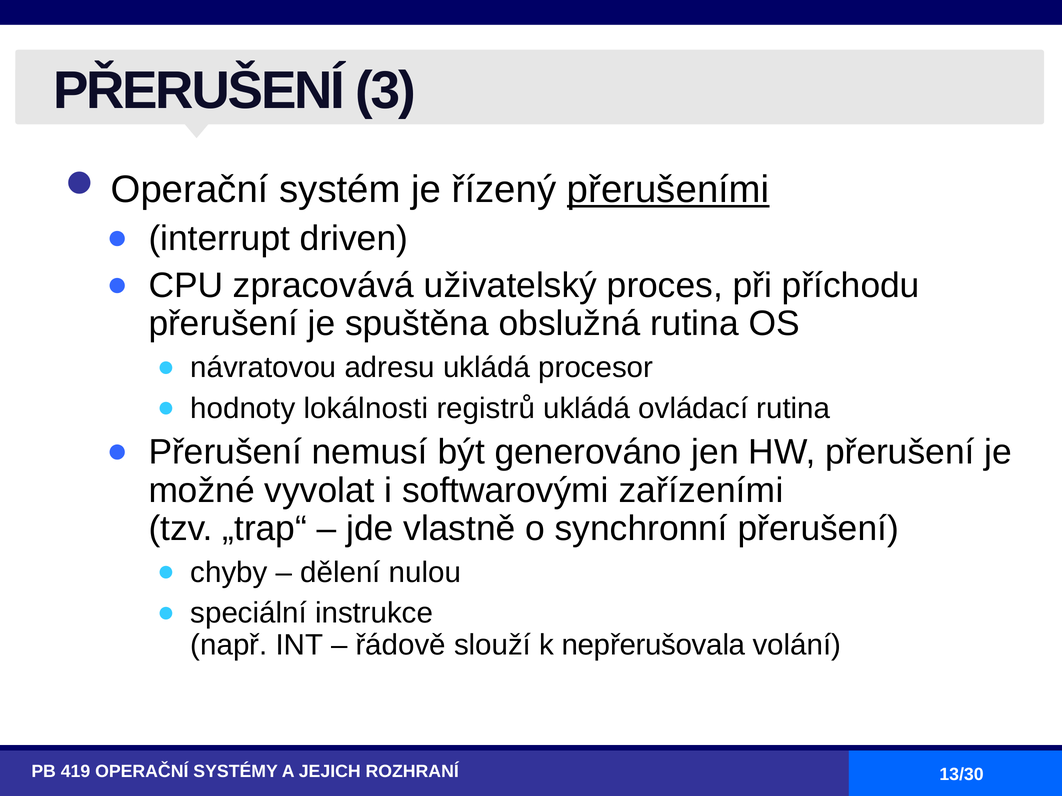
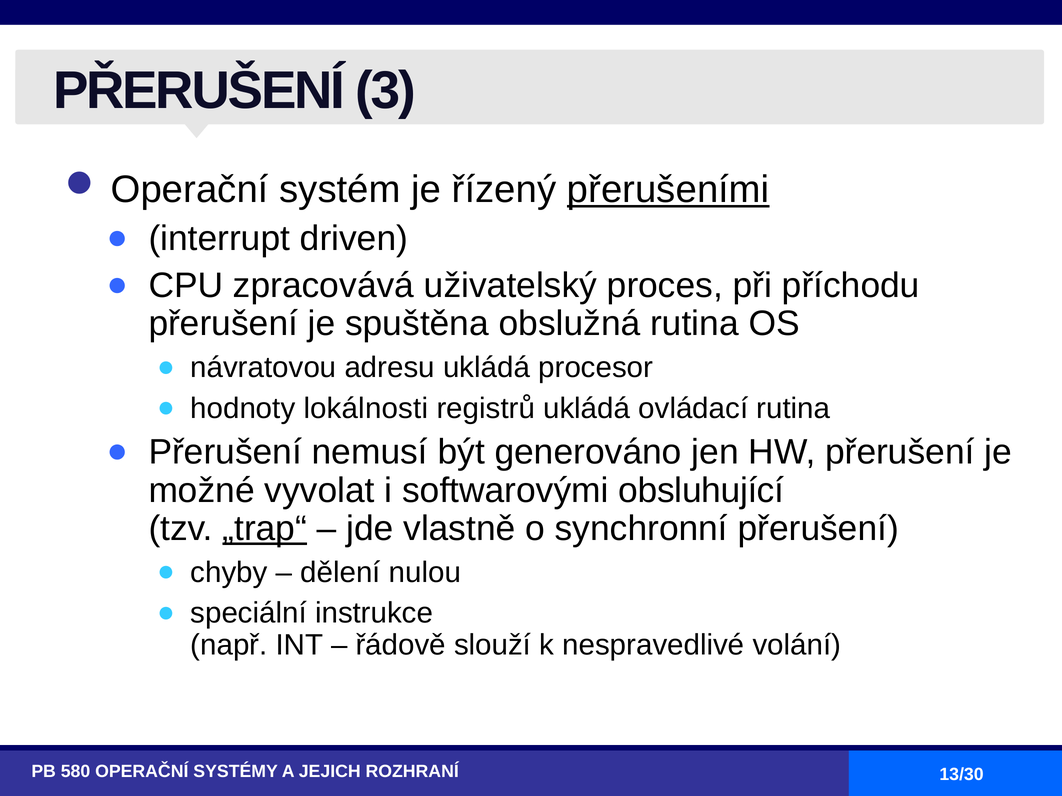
zařízeními: zařízeními -> obsluhující
„trap“ underline: none -> present
nepřerušovala: nepřerušovala -> nespravedlivé
419: 419 -> 580
